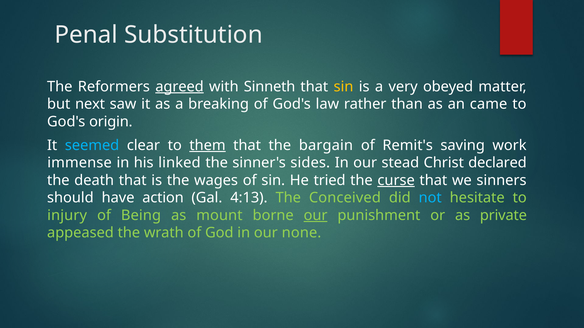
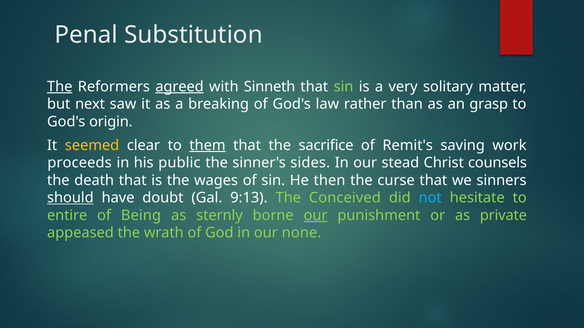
The at (60, 87) underline: none -> present
sin at (343, 87) colour: yellow -> light green
obeyed: obeyed -> solitary
came: came -> grasp
seemed colour: light blue -> yellow
bargain: bargain -> sacrifice
immense: immense -> proceeds
linked: linked -> public
declared: declared -> counsels
tried: tried -> then
curse underline: present -> none
should underline: none -> present
action: action -> doubt
4:13: 4:13 -> 9:13
injury: injury -> entire
mount: mount -> sternly
